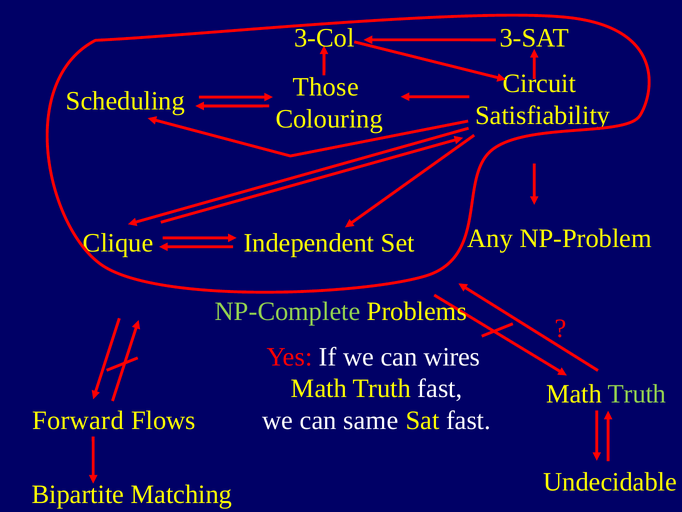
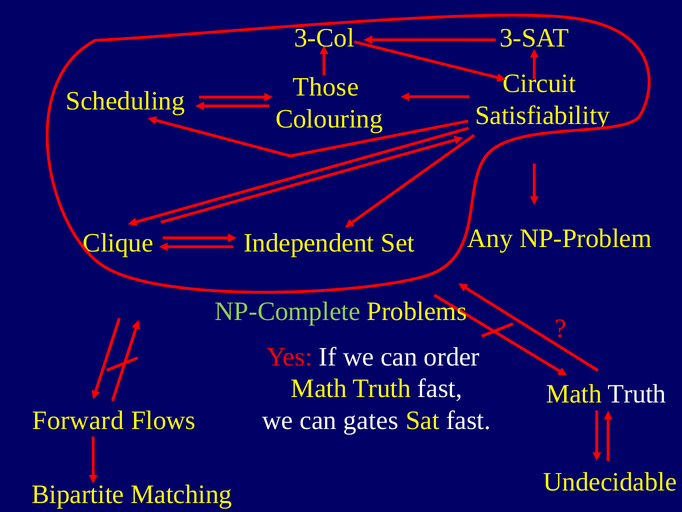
wires: wires -> order
Truth at (637, 394) colour: light green -> white
same: same -> gates
